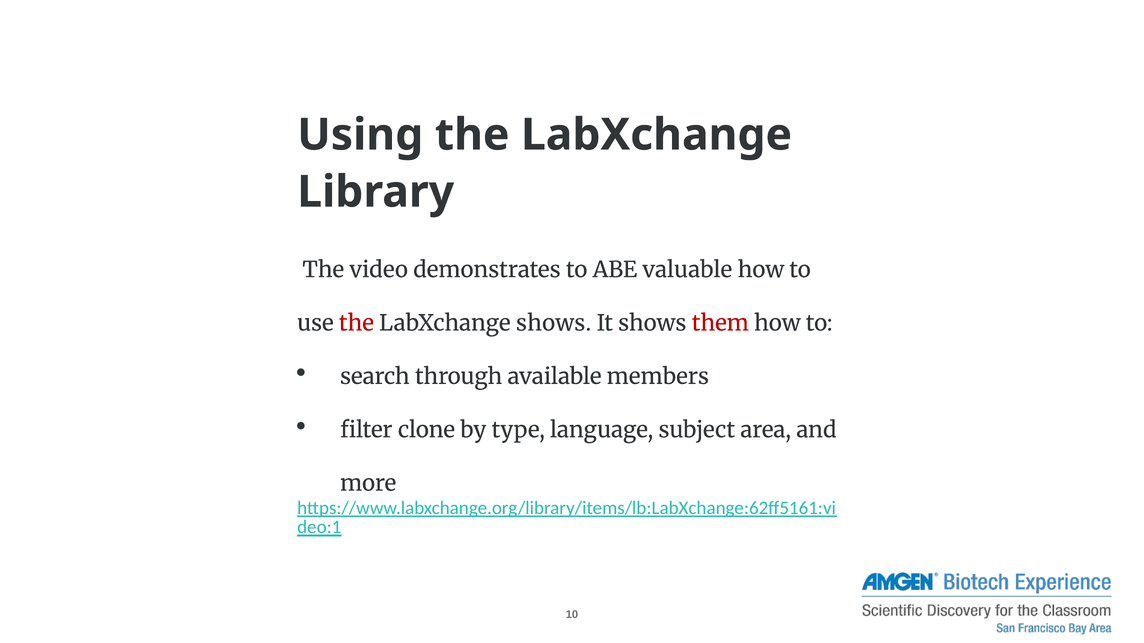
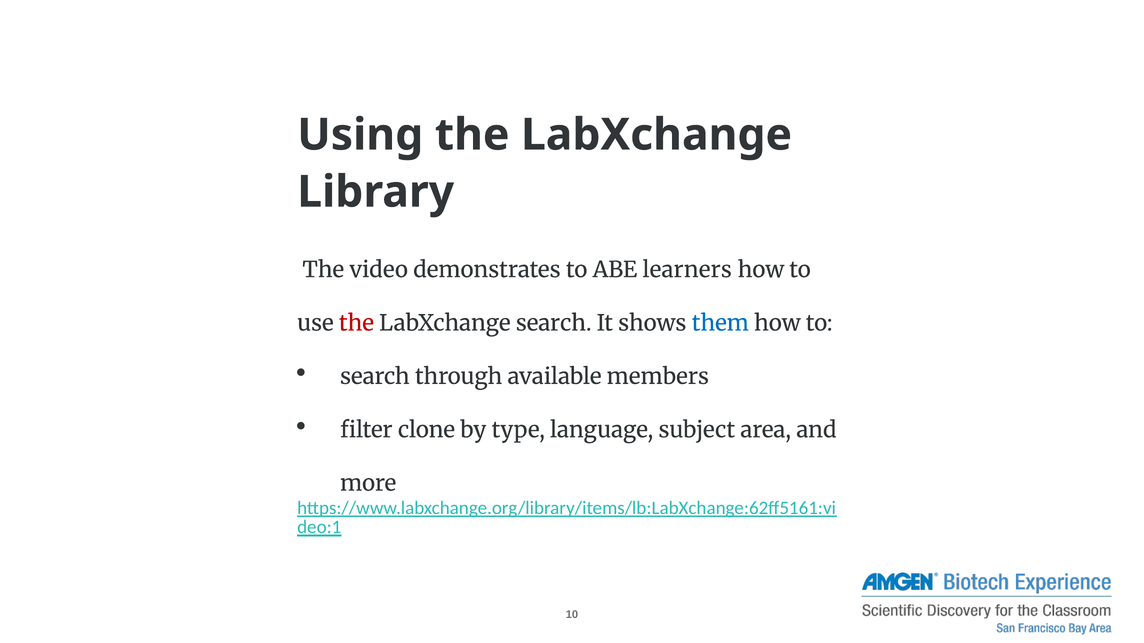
valuable: valuable -> learners
LabXchange shows: shows -> search
them colour: red -> blue
